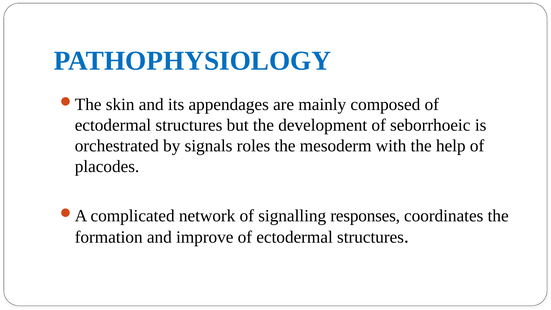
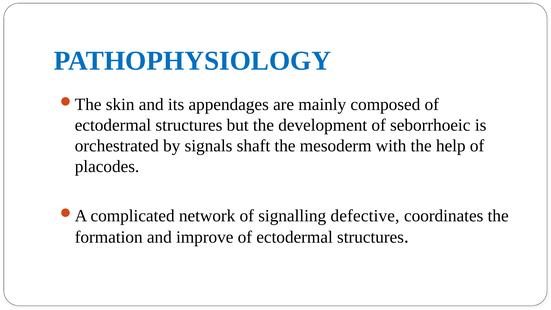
roles: roles -> shaft
responses: responses -> defective
